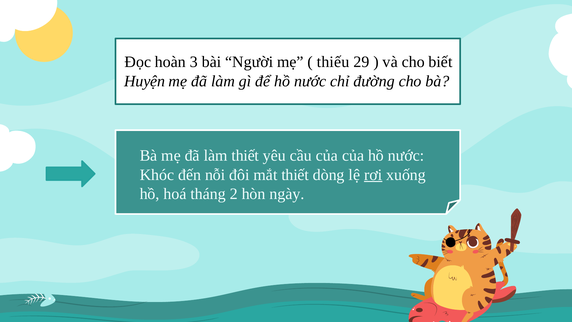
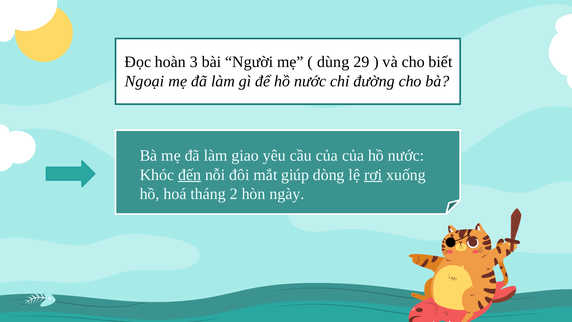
thiếu: thiếu -> dùng
Huyện: Huyện -> Ngoại
làm thiết: thiết -> giao
đến underline: none -> present
mắt thiết: thiết -> giúp
